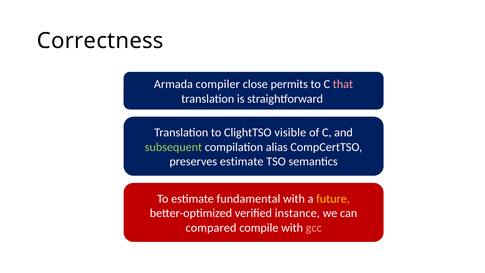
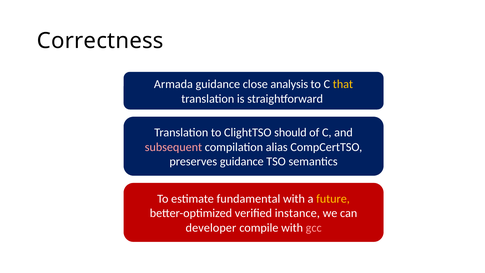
Armada compiler: compiler -> guidance
permits: permits -> analysis
that colour: pink -> yellow
visible: visible -> should
subsequent colour: light green -> pink
preserves estimate: estimate -> guidance
compared: compared -> developer
